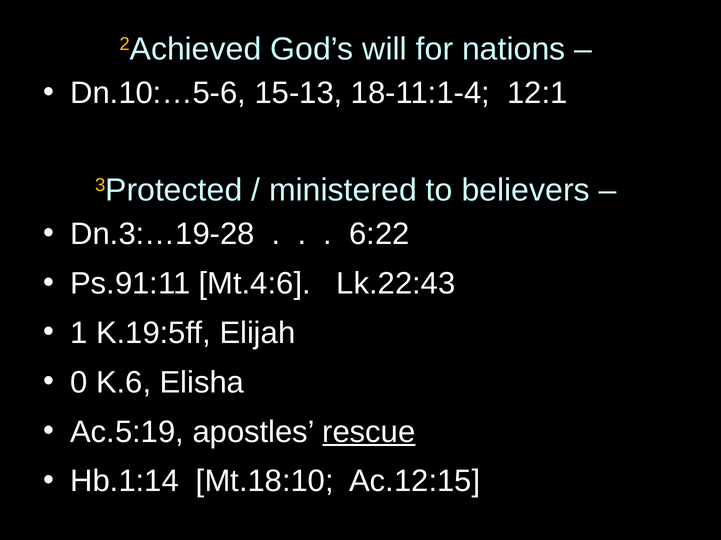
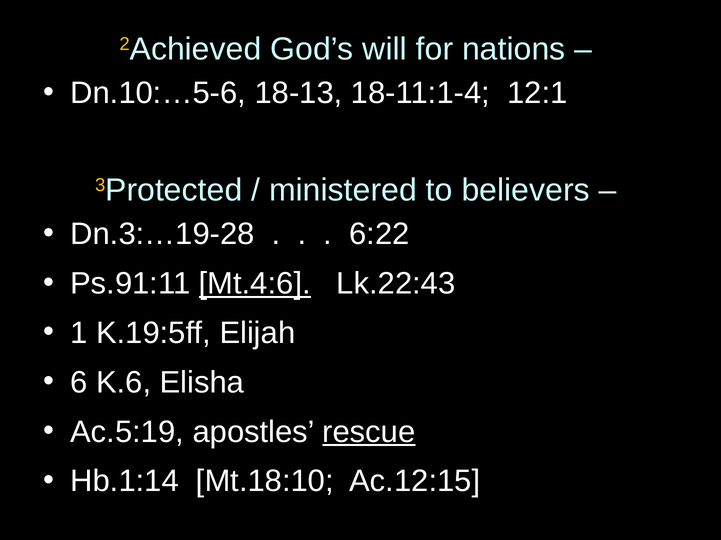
15-13: 15-13 -> 18-13
Mt.4:6 underline: none -> present
0: 0 -> 6
